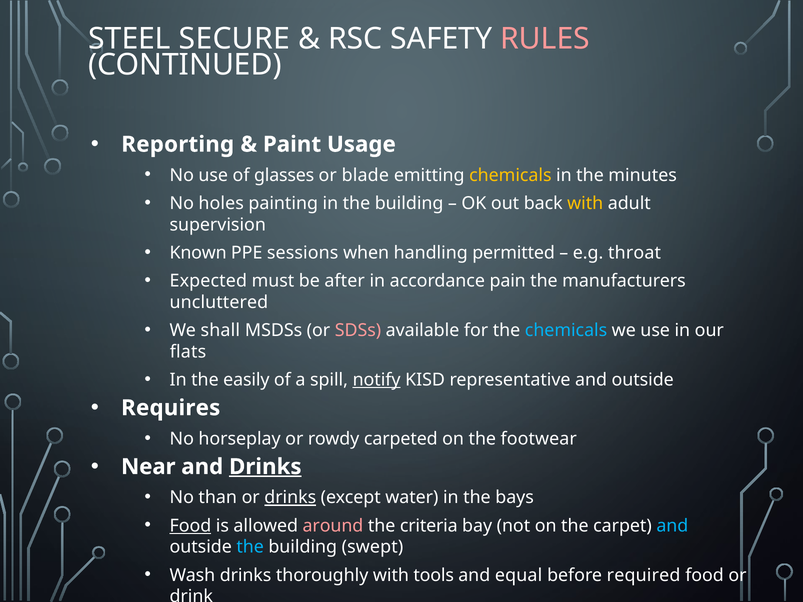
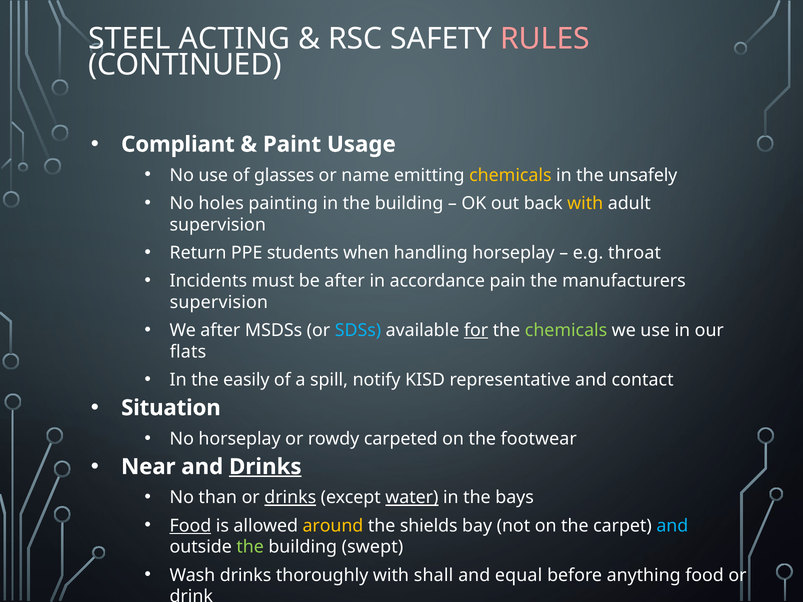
SECURE: SECURE -> ACTING
Reporting: Reporting -> Compliant
blade: blade -> name
minutes: minutes -> unsafely
Known: Known -> Return
sessions: sessions -> students
handling permitted: permitted -> horseplay
Expected: Expected -> Incidents
uncluttered at (219, 302): uncluttered -> supervision
We shall: shall -> after
SDSs colour: pink -> light blue
for underline: none -> present
chemicals at (566, 330) colour: light blue -> light green
notify underline: present -> none
representative and outside: outside -> contact
Requires: Requires -> Situation
water underline: none -> present
around colour: pink -> yellow
criteria: criteria -> shields
the at (250, 547) colour: light blue -> light green
tools: tools -> shall
required: required -> anything
